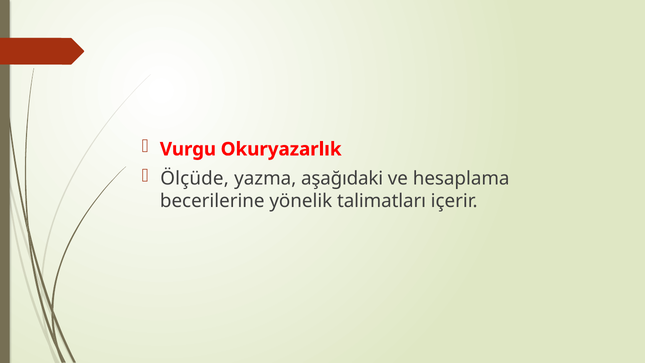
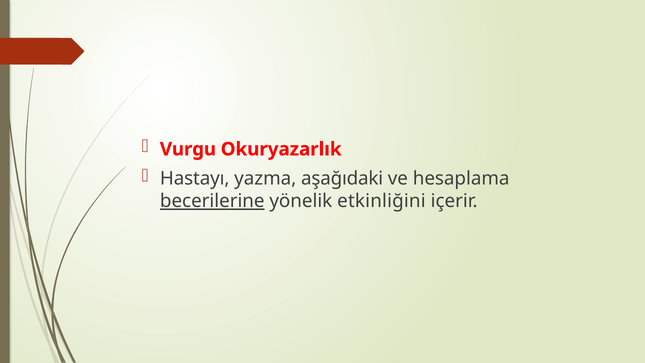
Ölçüde: Ölçüde -> Hastayı
becerilerine underline: none -> present
talimatları: talimatları -> etkinliğini
